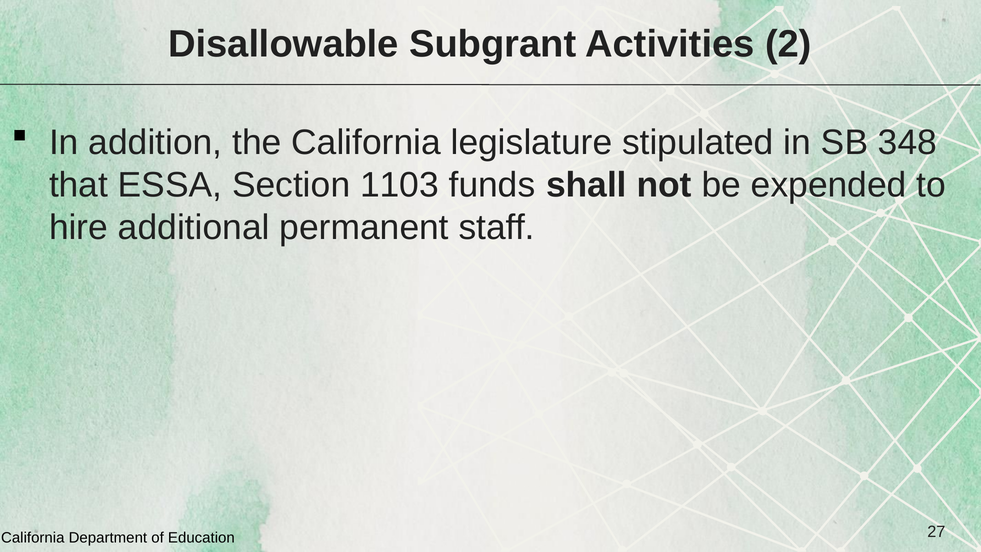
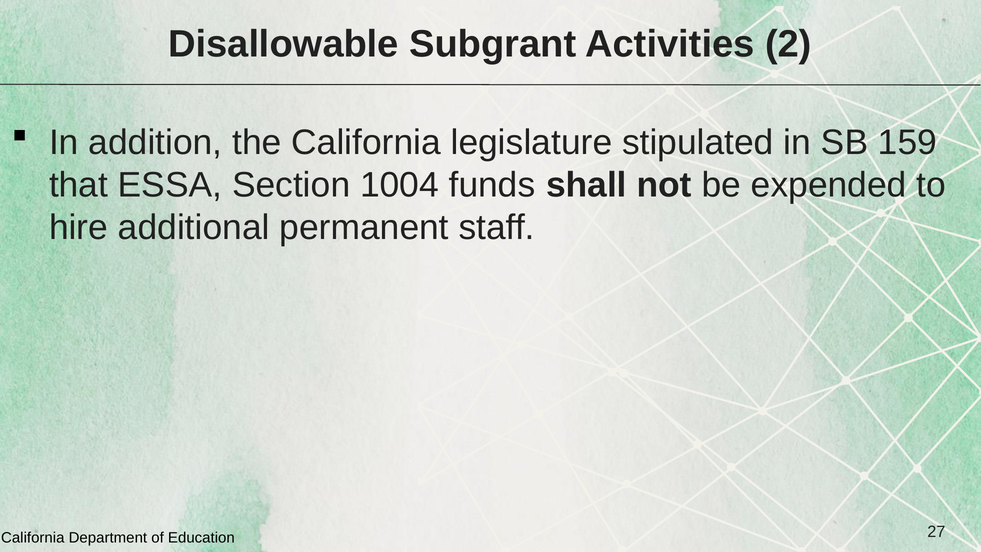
348: 348 -> 159
1103: 1103 -> 1004
